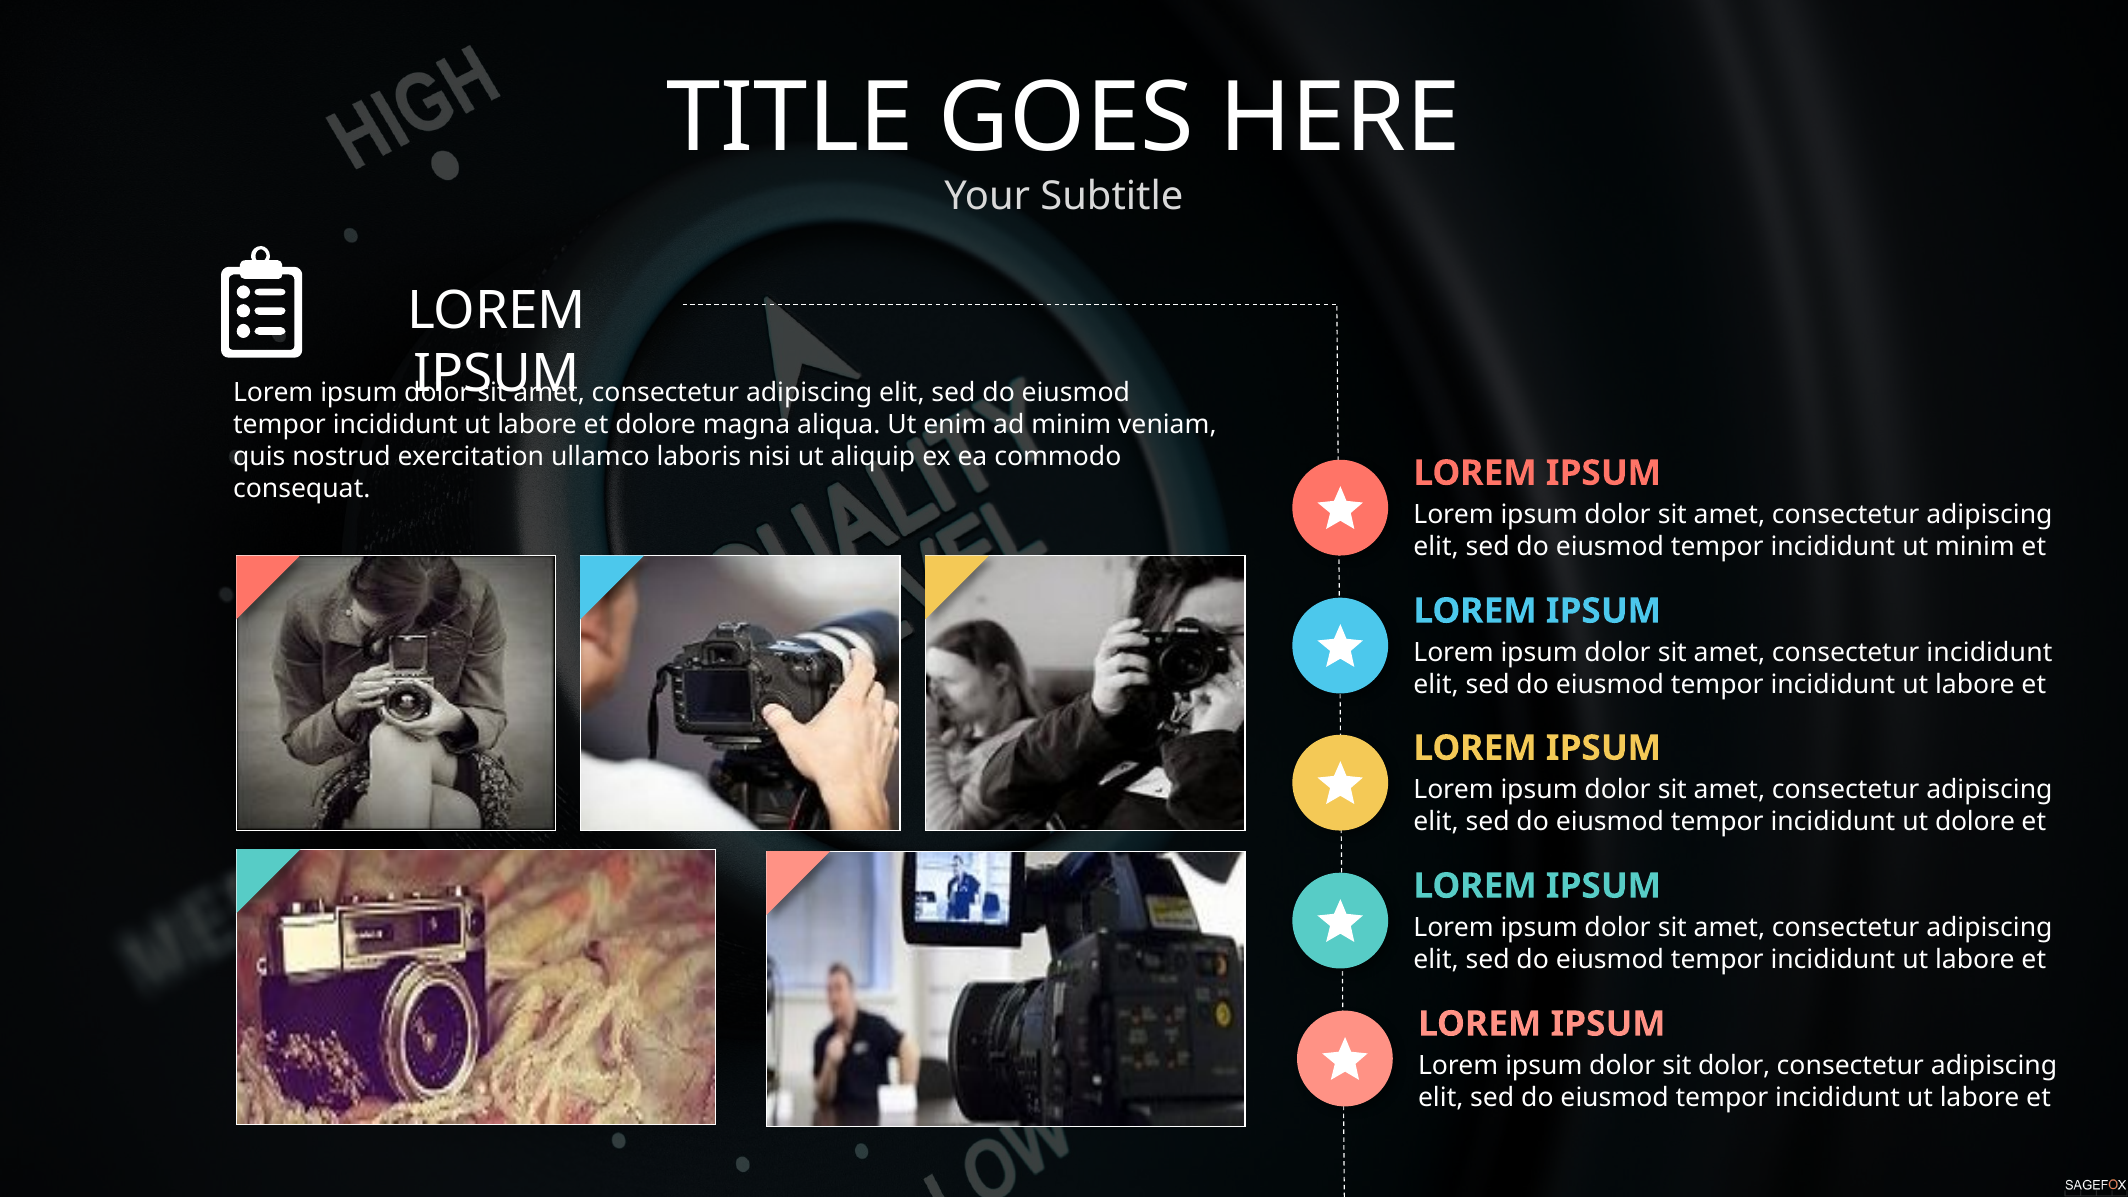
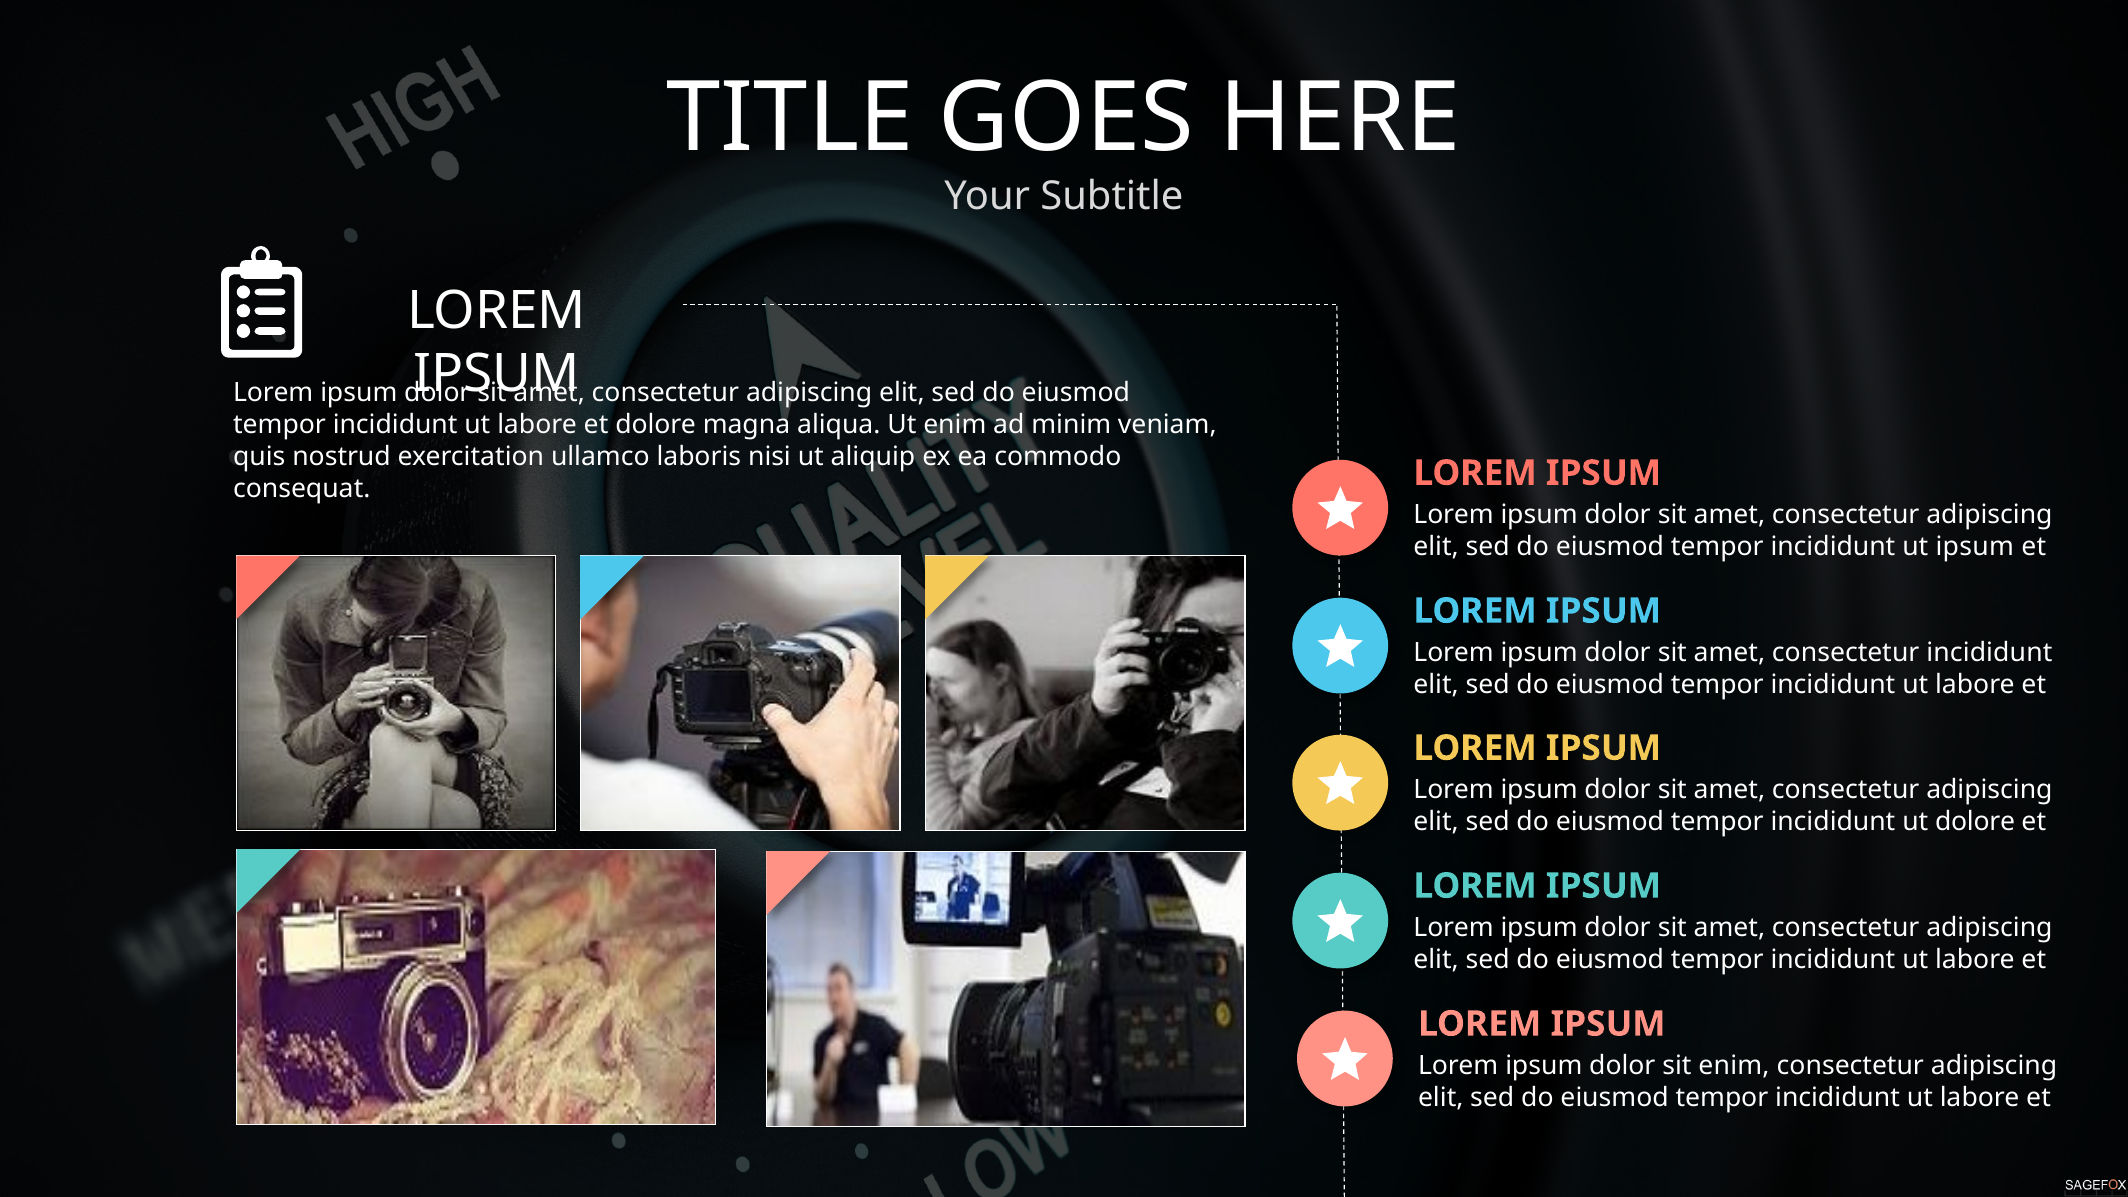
ut minim: minim -> ipsum
sit dolor: dolor -> enim
